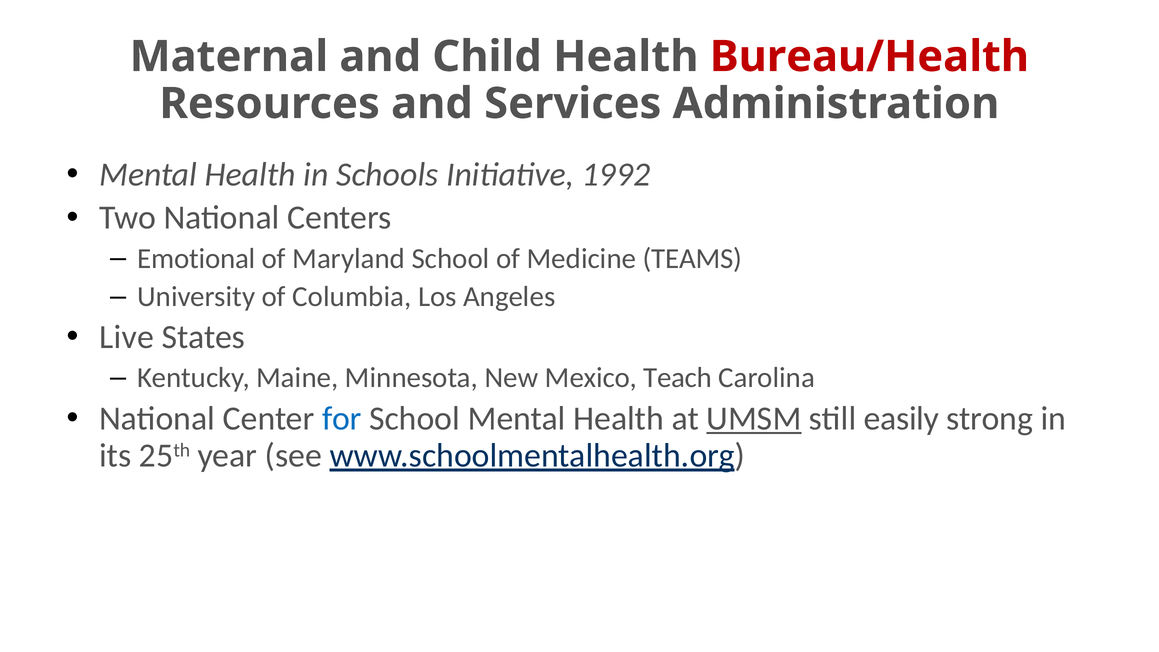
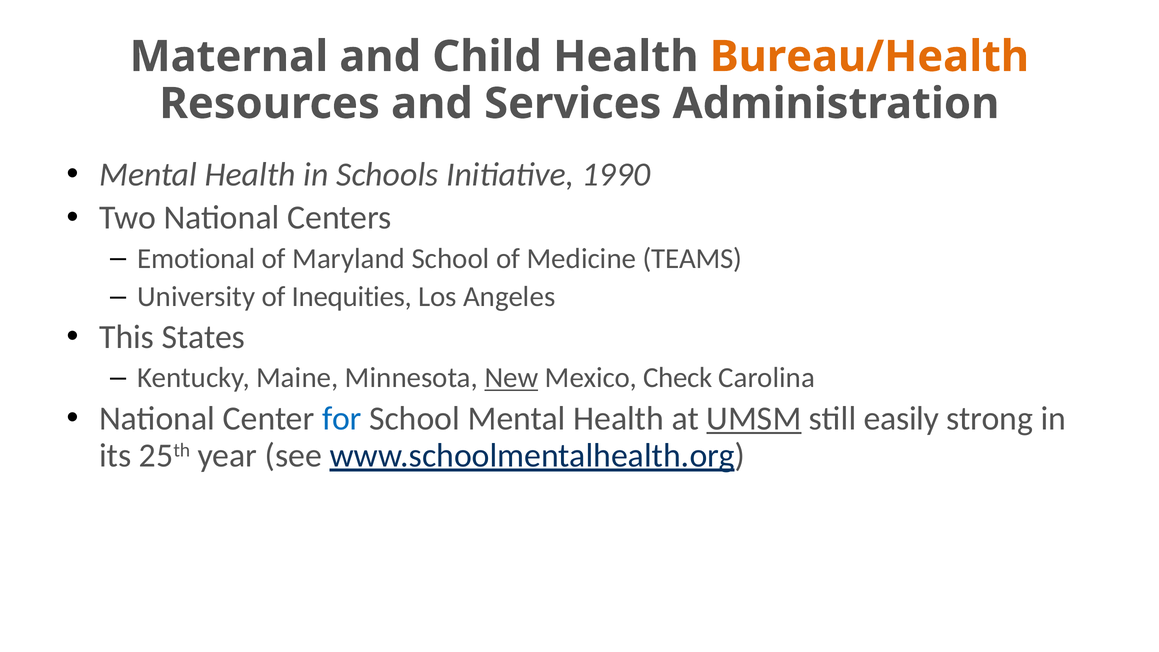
Bureau/Health colour: red -> orange
1992: 1992 -> 1990
Columbia: Columbia -> Inequities
Live: Live -> This
New underline: none -> present
Teach: Teach -> Check
